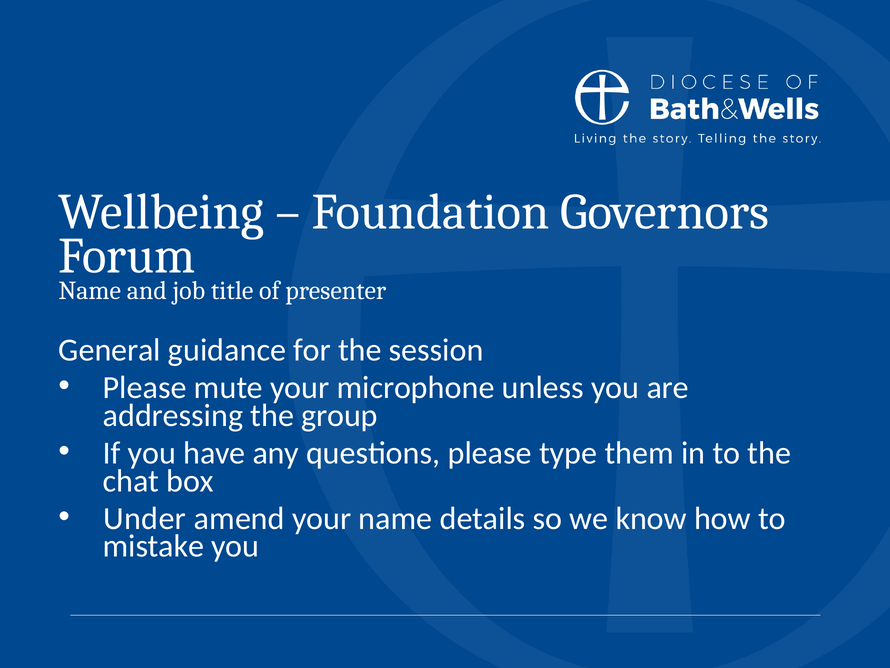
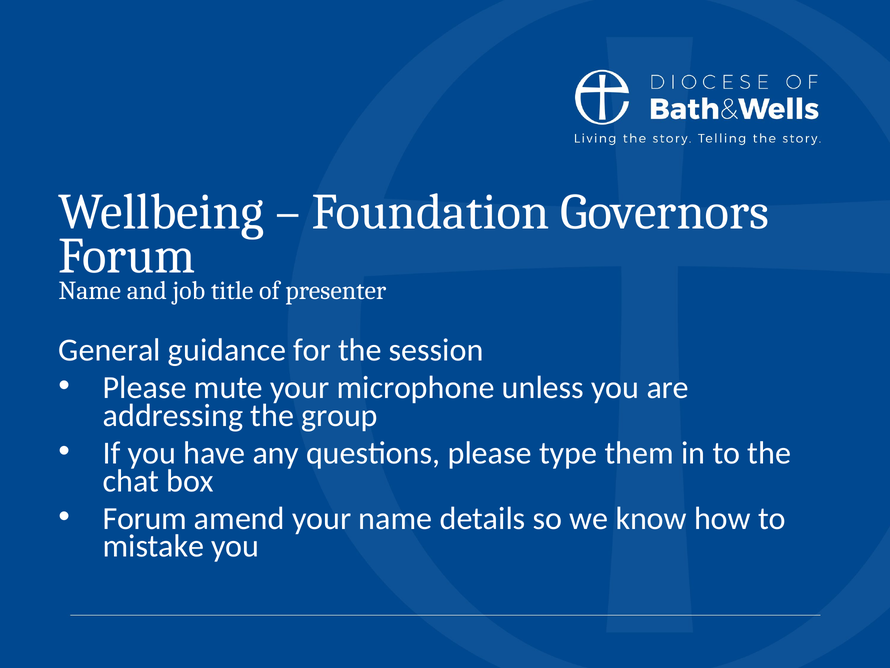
Under at (145, 518): Under -> Forum
